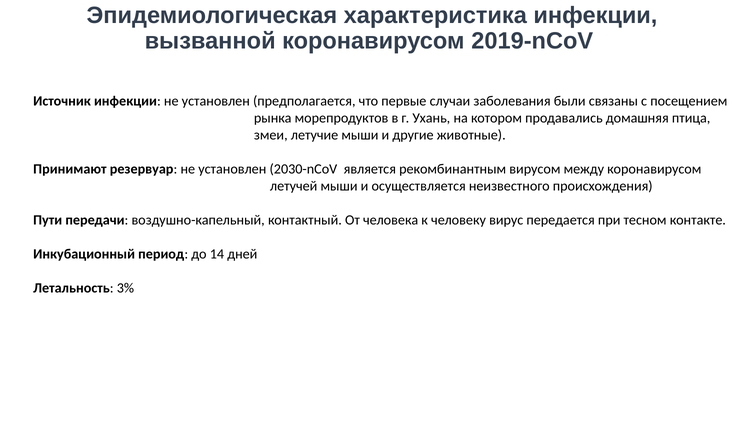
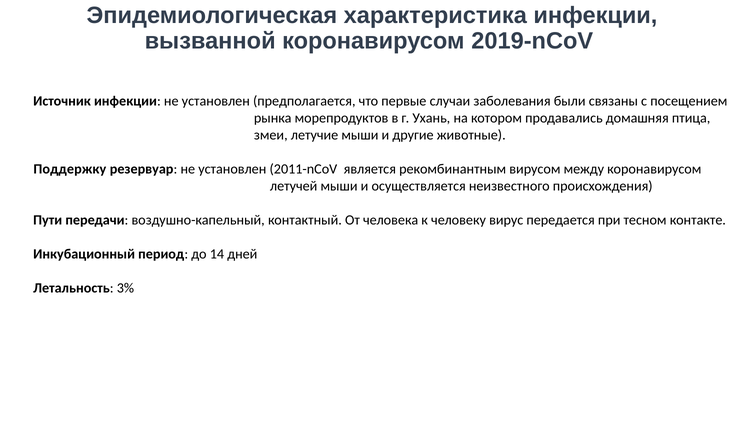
Принимают: Принимают -> Поддержку
2030-nCoV: 2030-nCoV -> 2011-nCoV
